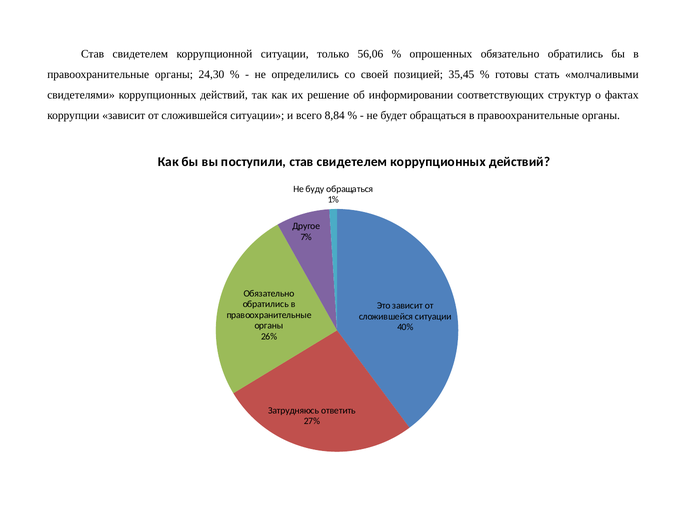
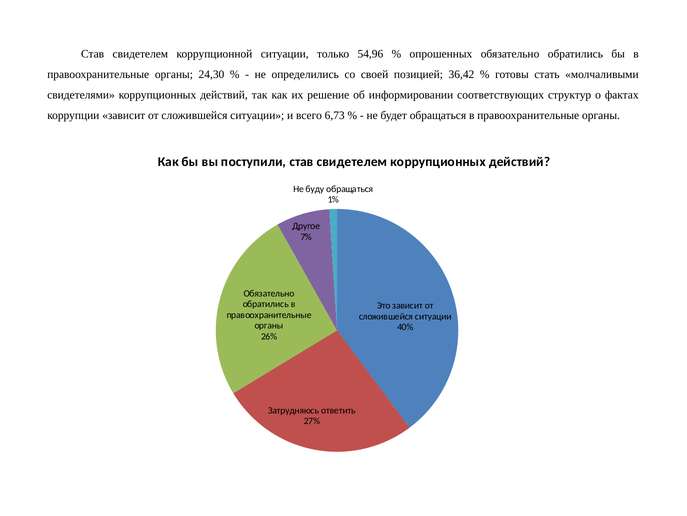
56,06: 56,06 -> 54,96
35,45: 35,45 -> 36,42
8,84: 8,84 -> 6,73
